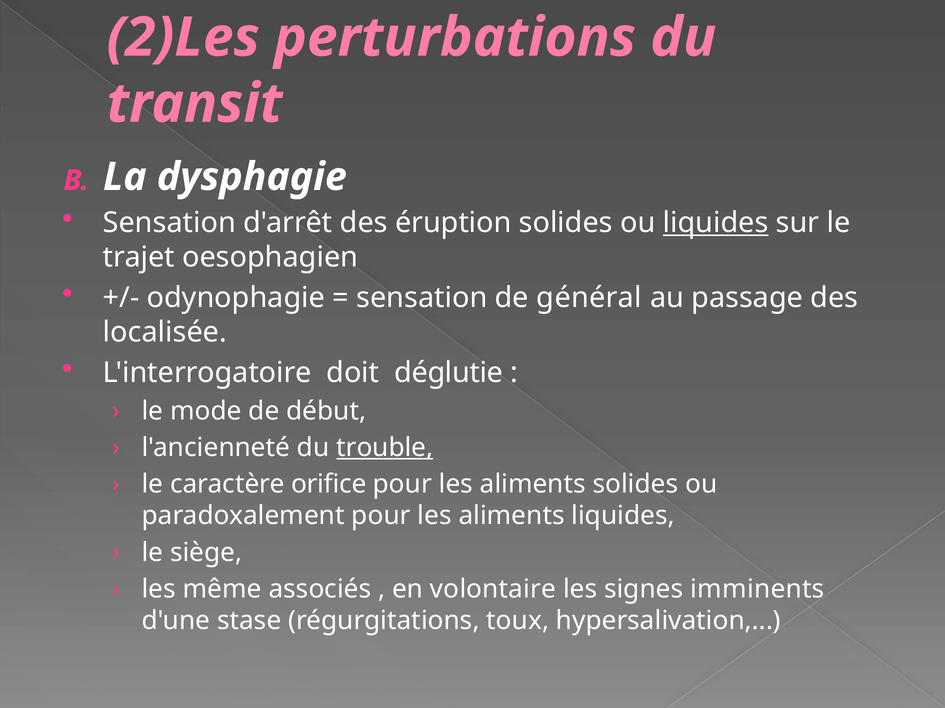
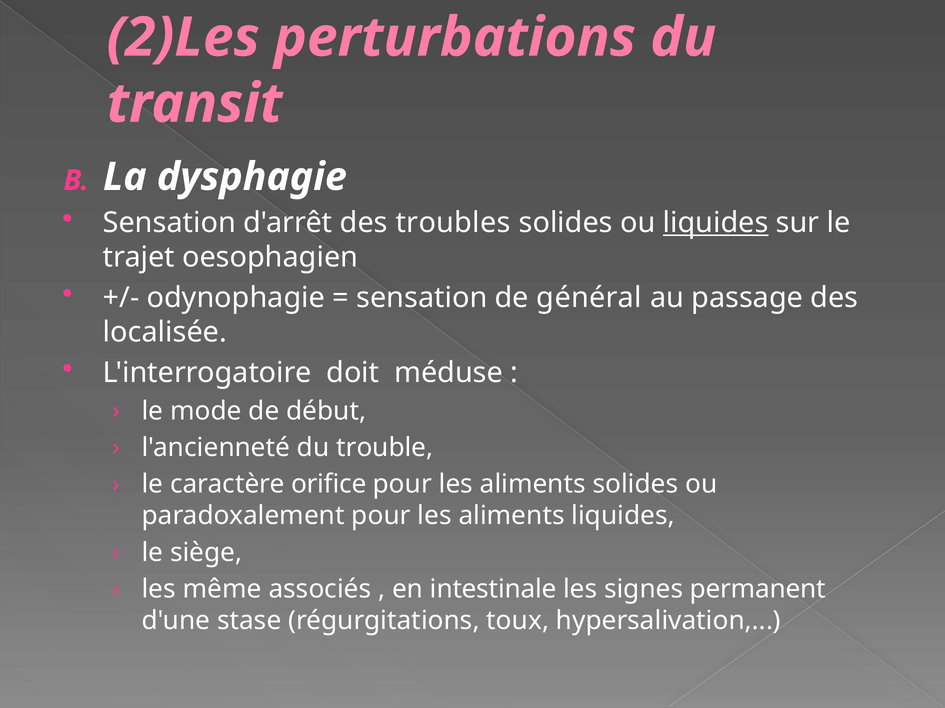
éruption: éruption -> troubles
déglutie: déglutie -> méduse
trouble underline: present -> none
volontaire: volontaire -> intestinale
imminents: imminents -> permanent
